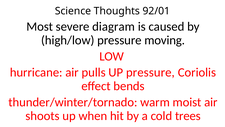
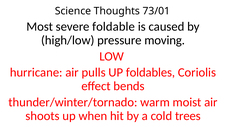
92/01: 92/01 -> 73/01
diagram: diagram -> foldable
UP pressure: pressure -> foldables
